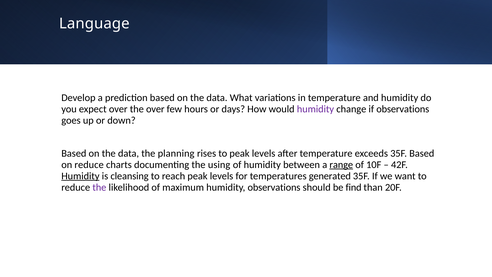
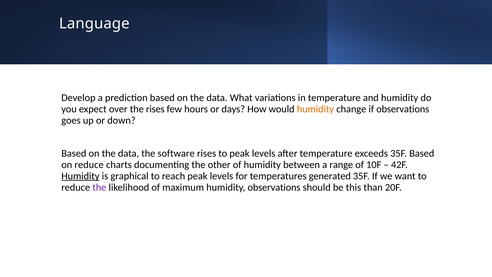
the over: over -> rises
humidity at (315, 109) colour: purple -> orange
planning: planning -> software
using: using -> other
range underline: present -> none
cleansing: cleansing -> graphical
find: find -> this
